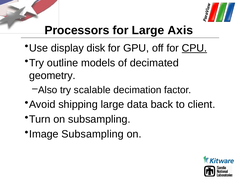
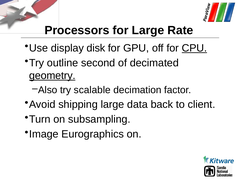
Axis: Axis -> Rate
models: models -> second
geometry underline: none -> present
Image Subsampling: Subsampling -> Eurographics
